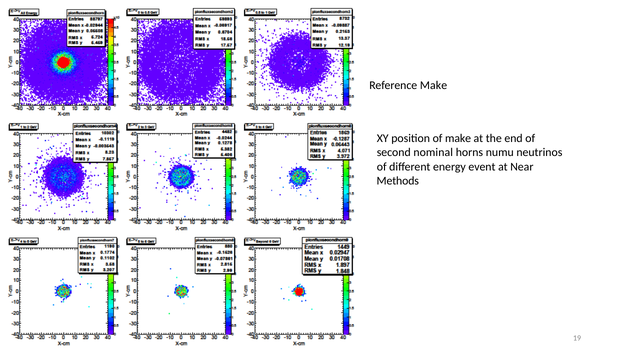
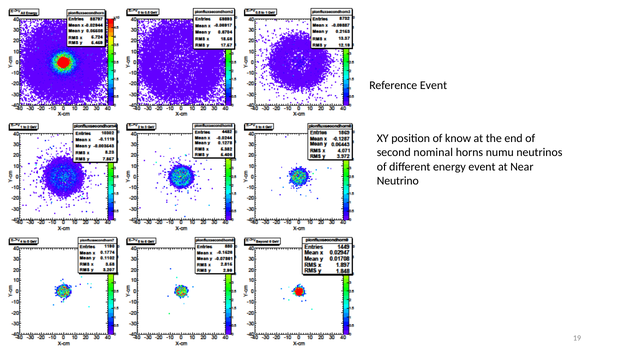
Reference Make: Make -> Event
of make: make -> know
Methods: Methods -> Neutrino
